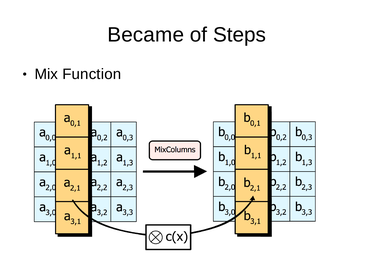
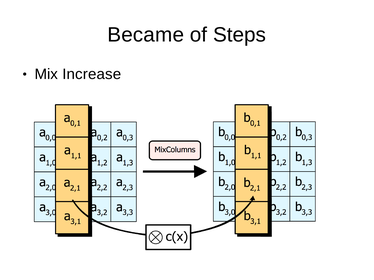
Function: Function -> Increase
